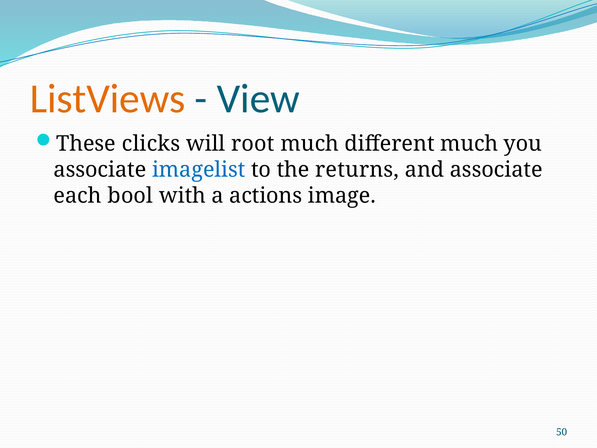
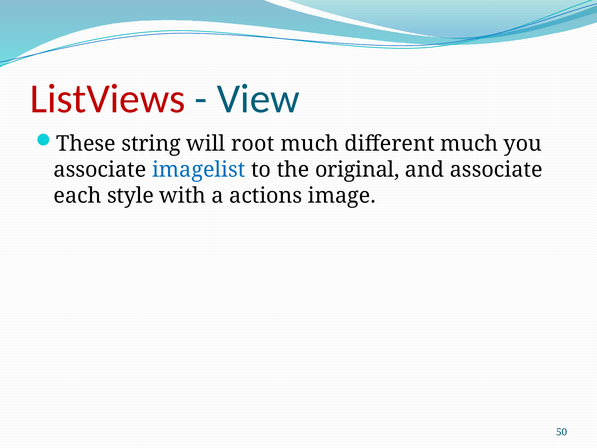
ListViews colour: orange -> red
clicks: clicks -> string
returns: returns -> original
bool: bool -> style
